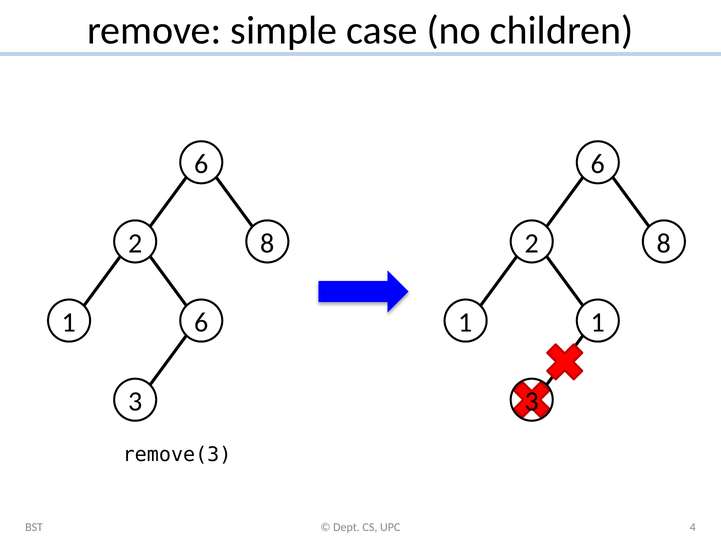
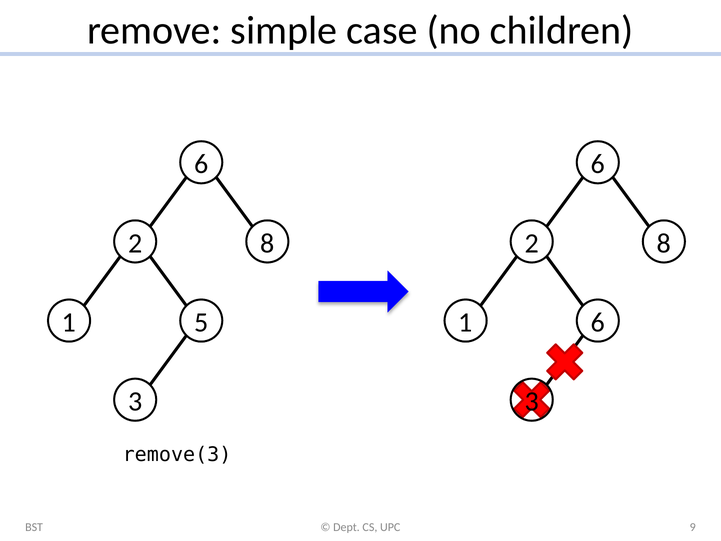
1 6: 6 -> 5
1 1: 1 -> 6
4: 4 -> 9
